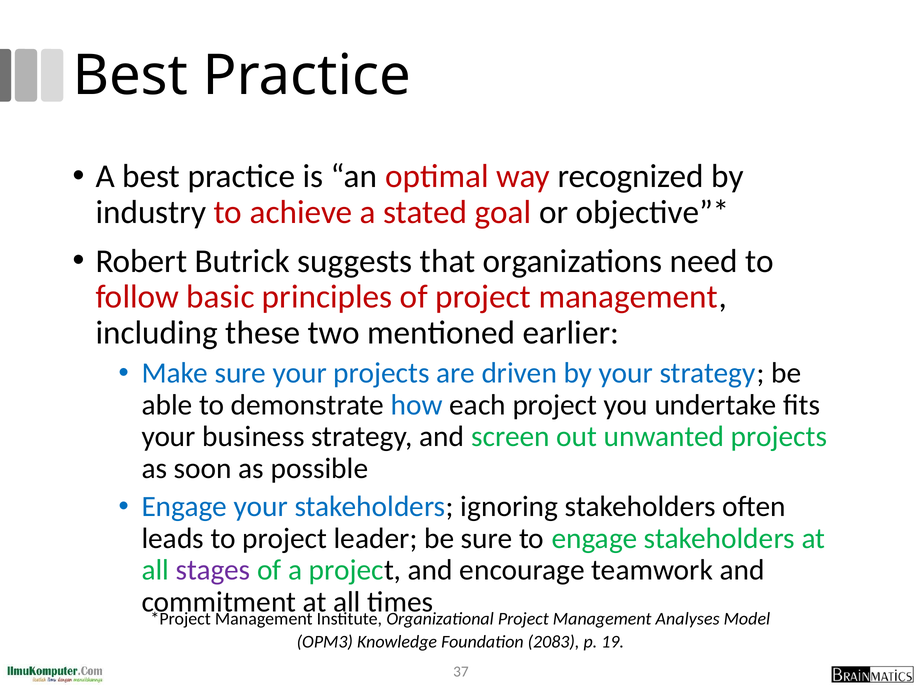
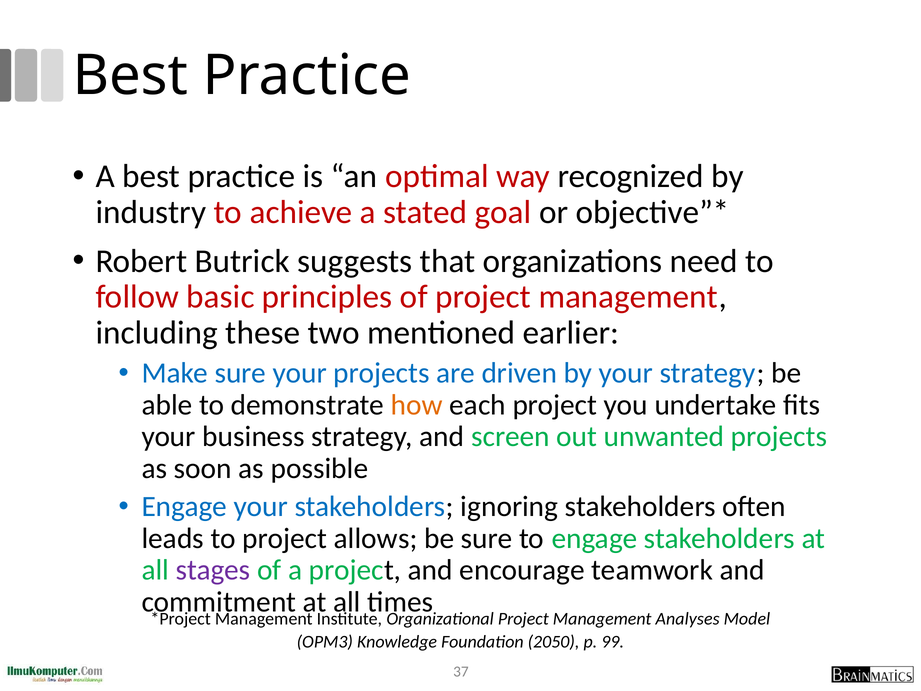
how colour: blue -> orange
leader: leader -> allows
2083: 2083 -> 2050
19: 19 -> 99
